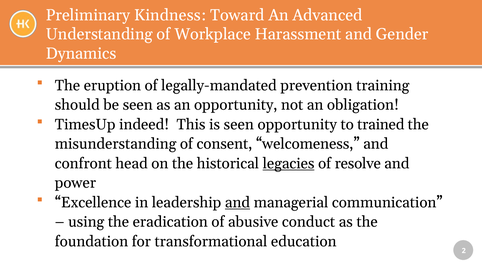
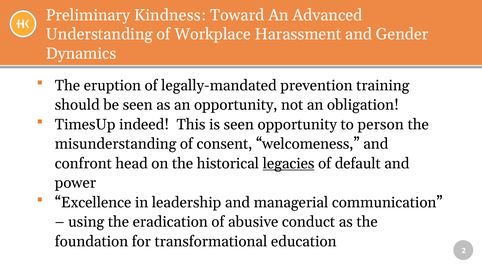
trained: trained -> person
resolve: resolve -> default
and at (237, 203) underline: present -> none
